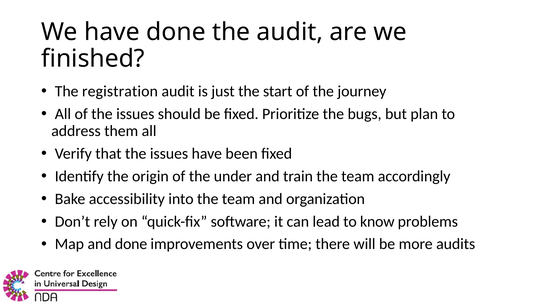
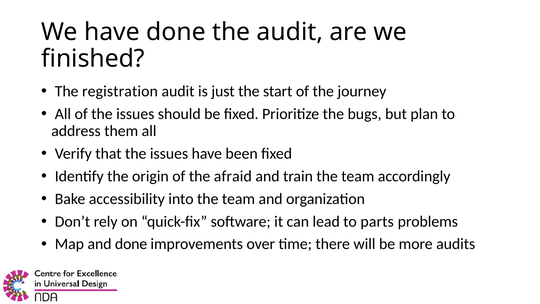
under: under -> afraid
know: know -> parts
